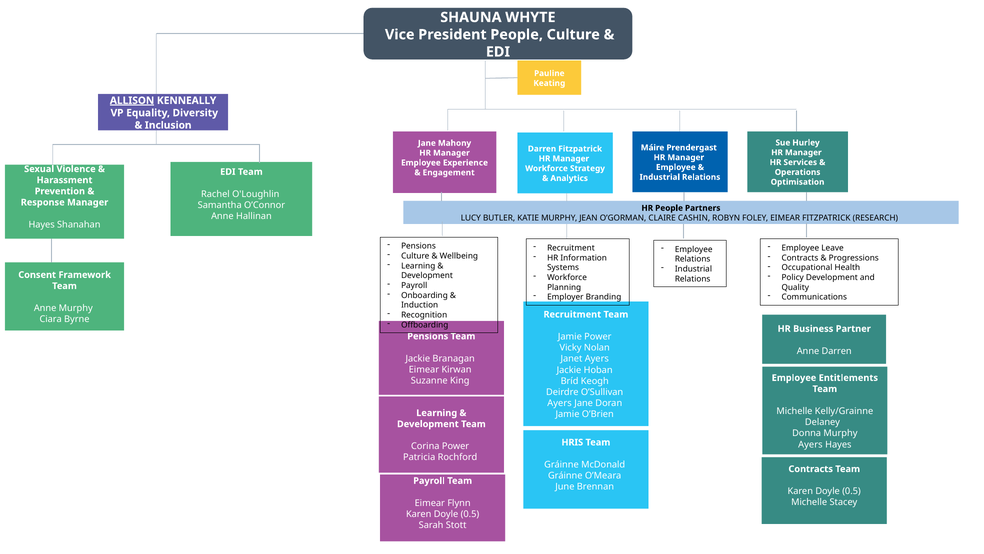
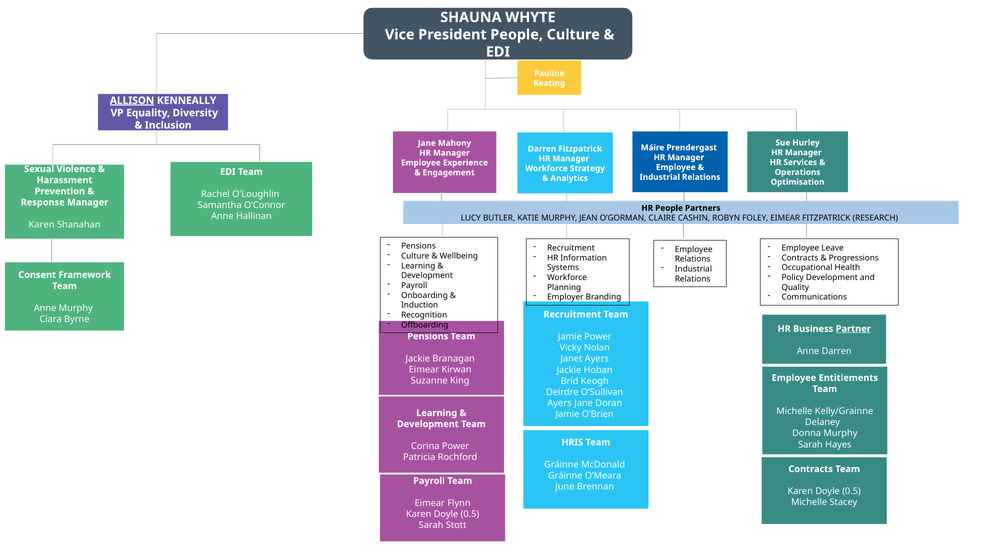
Hayes at (42, 224): Hayes -> Karen
Partner underline: none -> present
Ayers at (810, 444): Ayers -> Sarah
